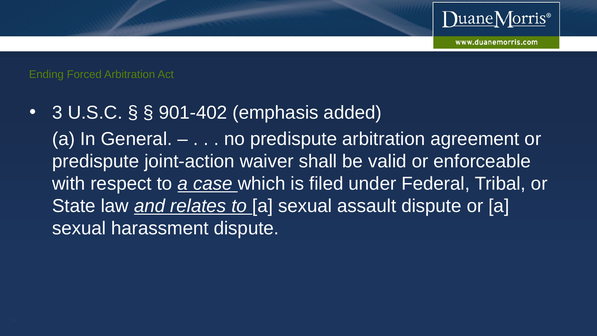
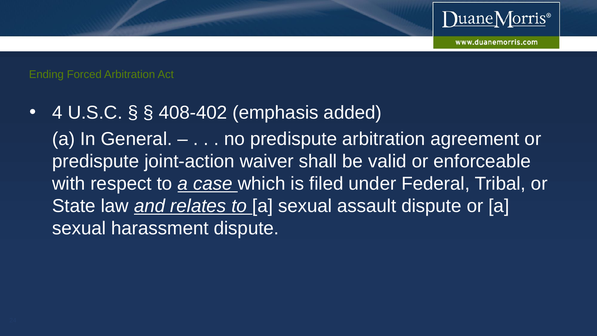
3: 3 -> 4
901-402: 901-402 -> 408-402
